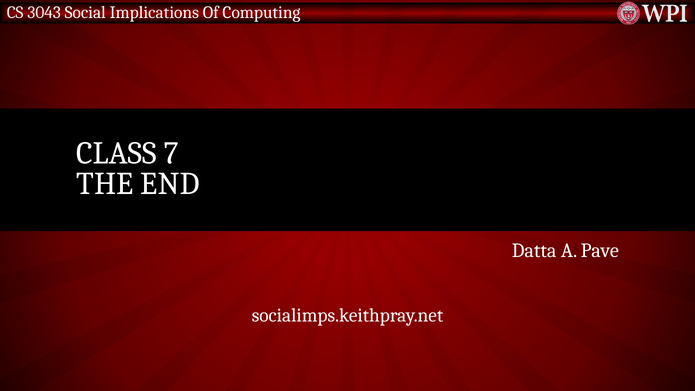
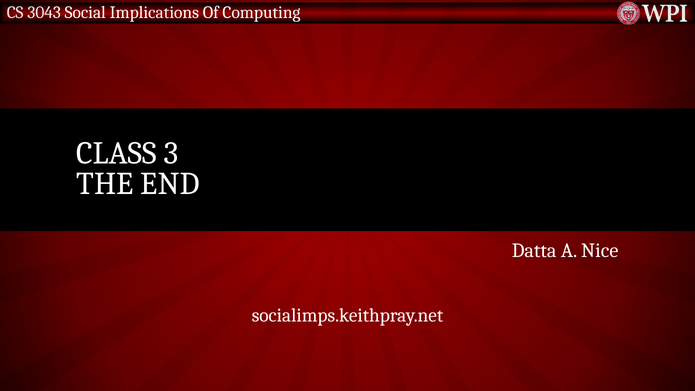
7: 7 -> 3
Pave: Pave -> Nice
